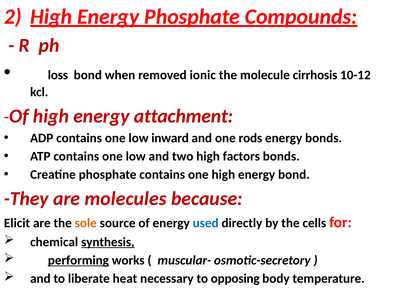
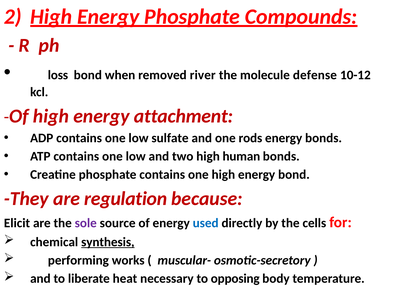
ionic: ionic -> river
cirrhosis: cirrhosis -> defense
inward: inward -> sulfate
factors: factors -> human
molecules: molecules -> regulation
sole colour: orange -> purple
performing underline: present -> none
